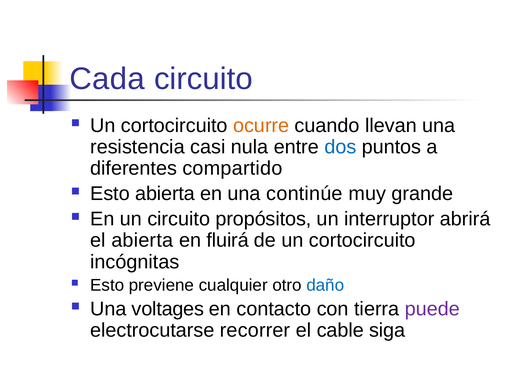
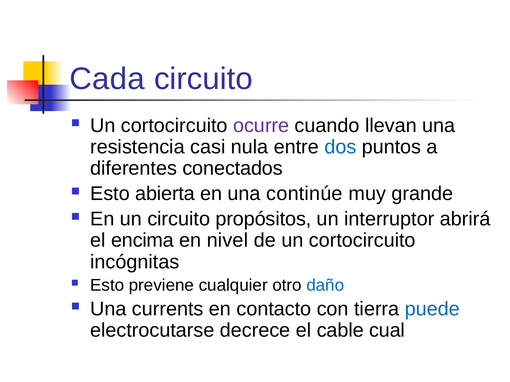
ocurre colour: orange -> purple
compartido: compartido -> conectados
el abierta: abierta -> encima
fluirá: fluirá -> nivel
voltages: voltages -> currents
puede colour: purple -> blue
recorrer: recorrer -> decrece
siga: siga -> cual
